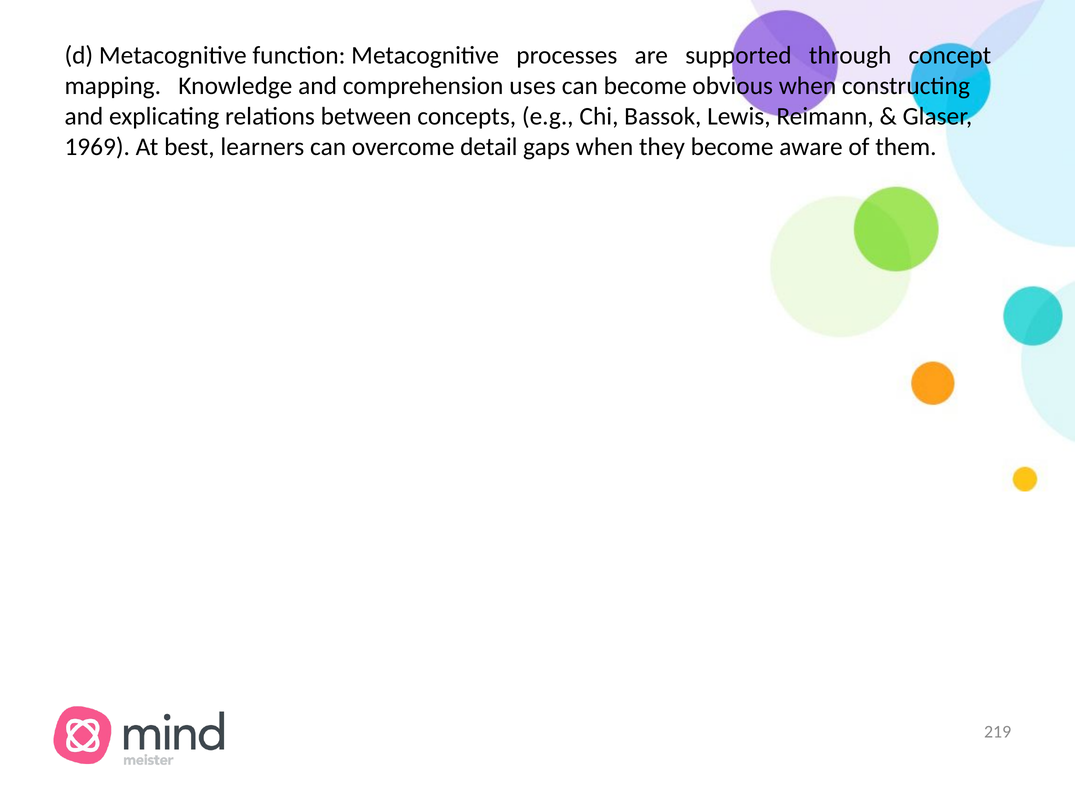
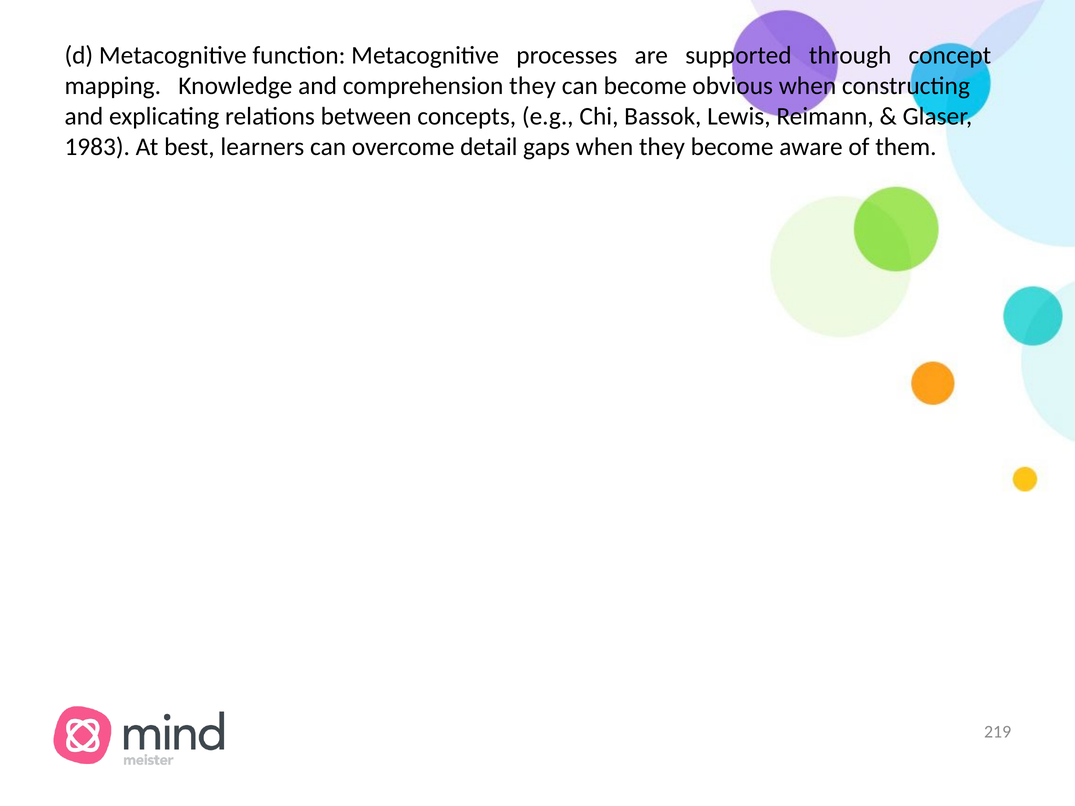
comprehension uses: uses -> they
1969: 1969 -> 1983
